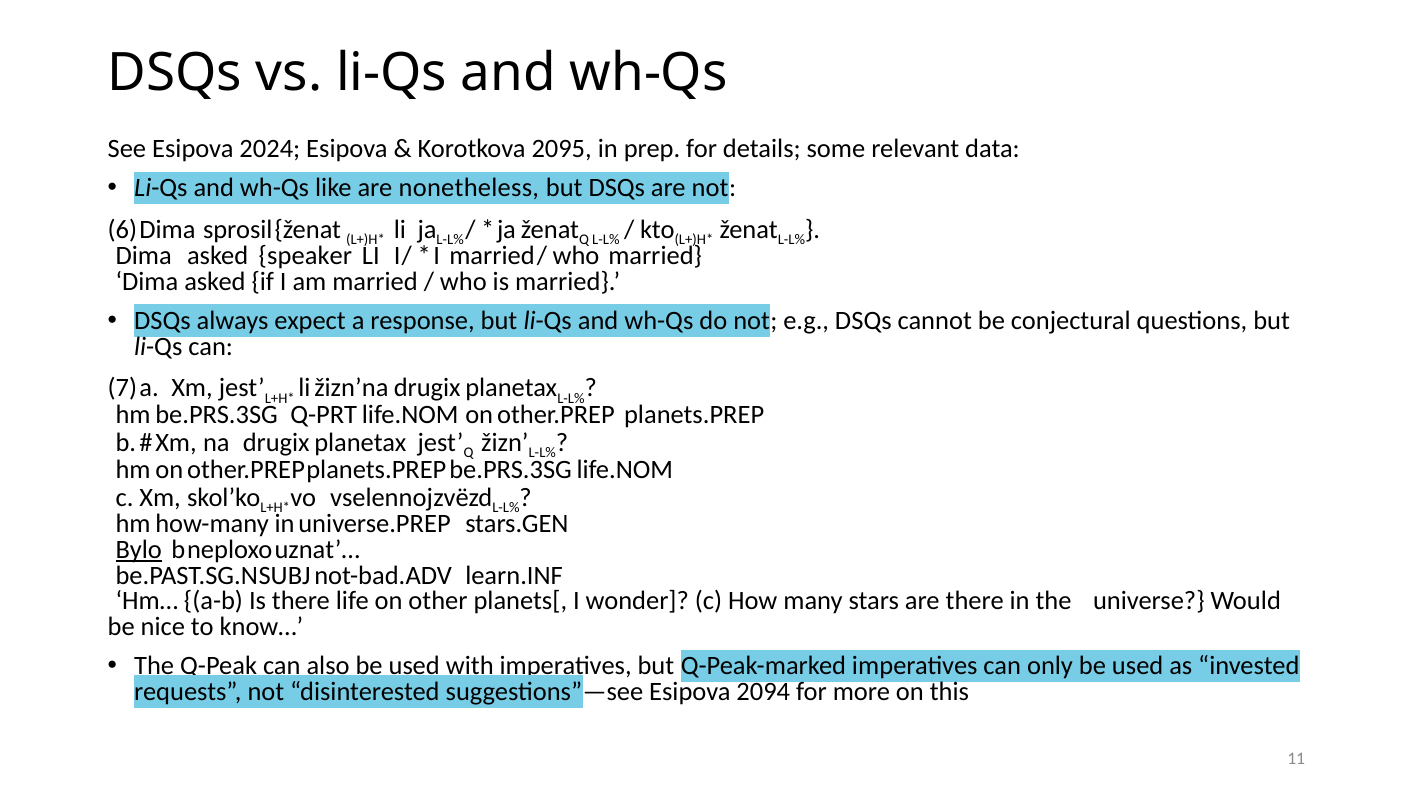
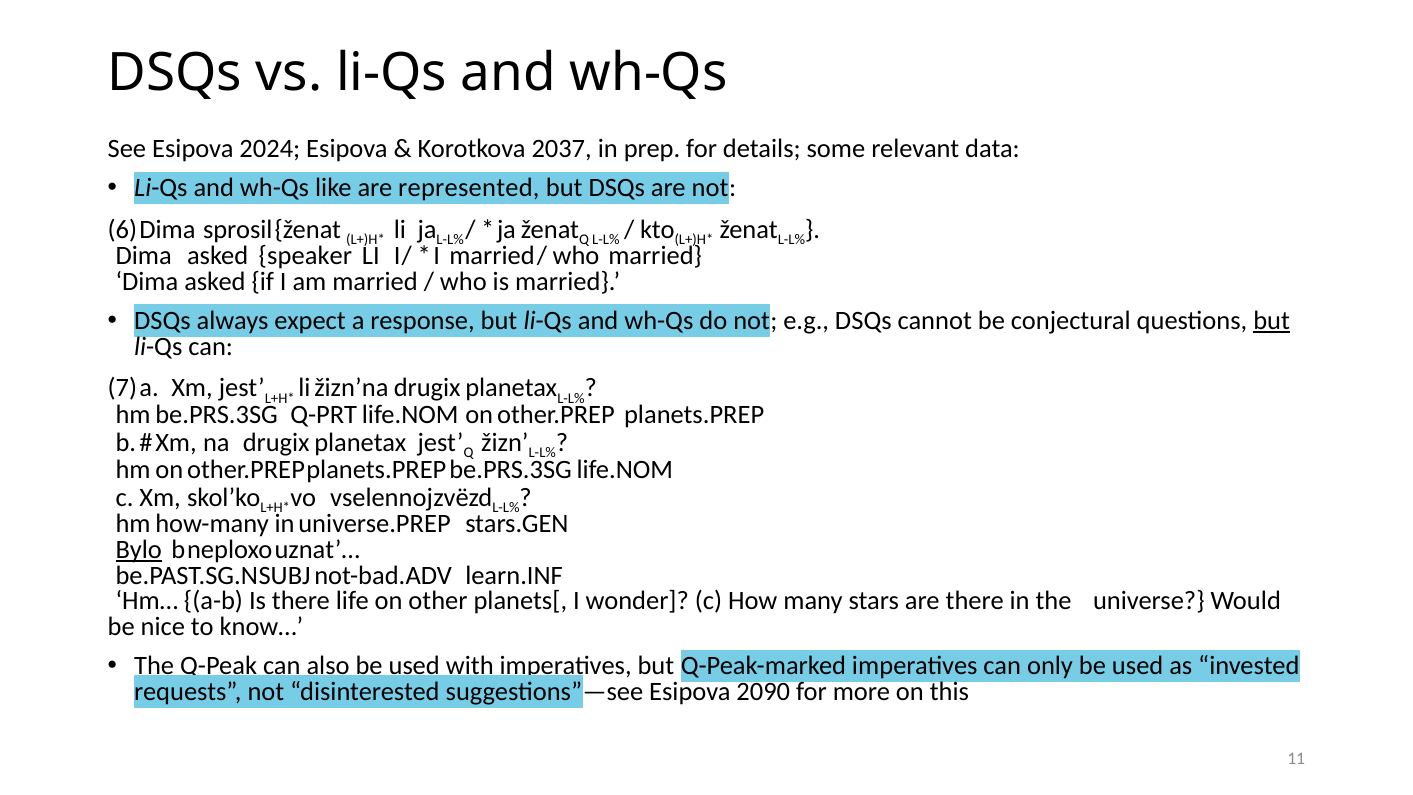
2095: 2095 -> 2037
nonetheless: nonetheless -> represented
but at (1272, 321) underline: none -> present
2094: 2094 -> 2090
